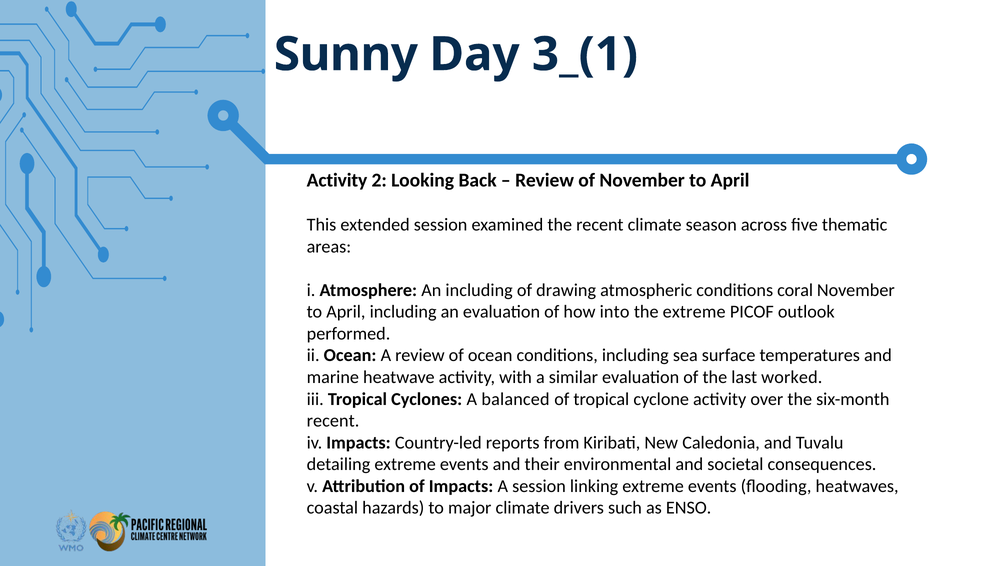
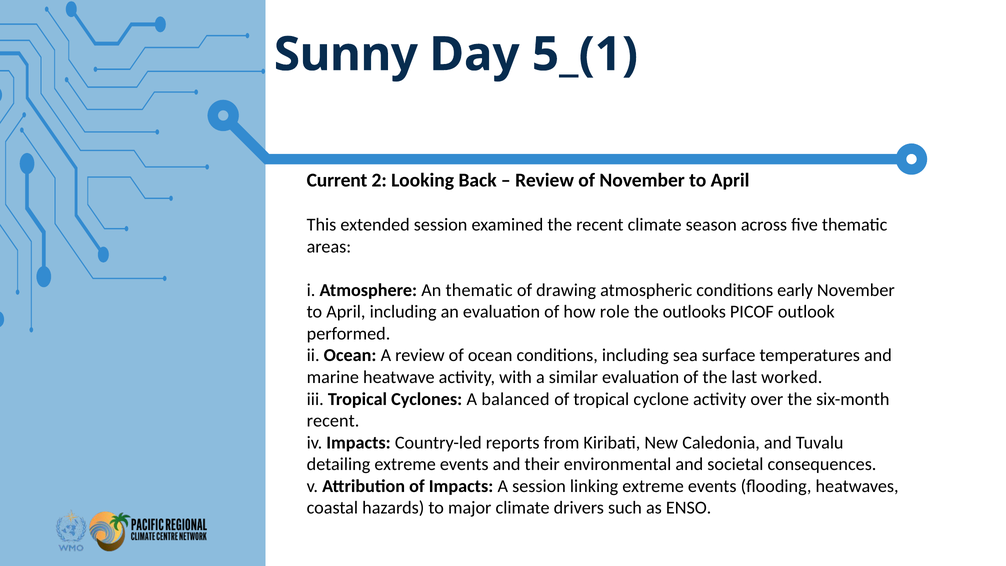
3_(1: 3_(1 -> 5_(1
Activity at (337, 180): Activity -> Current
An including: including -> thematic
coral: coral -> early
into: into -> role
the extreme: extreme -> outlooks
